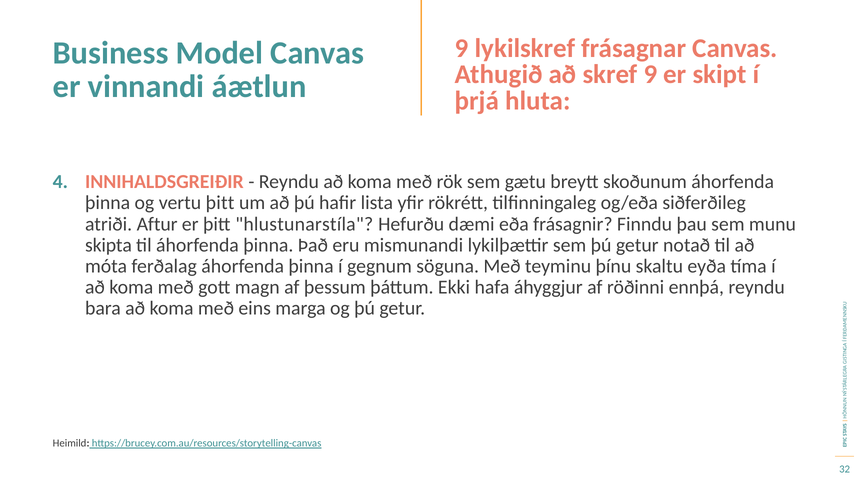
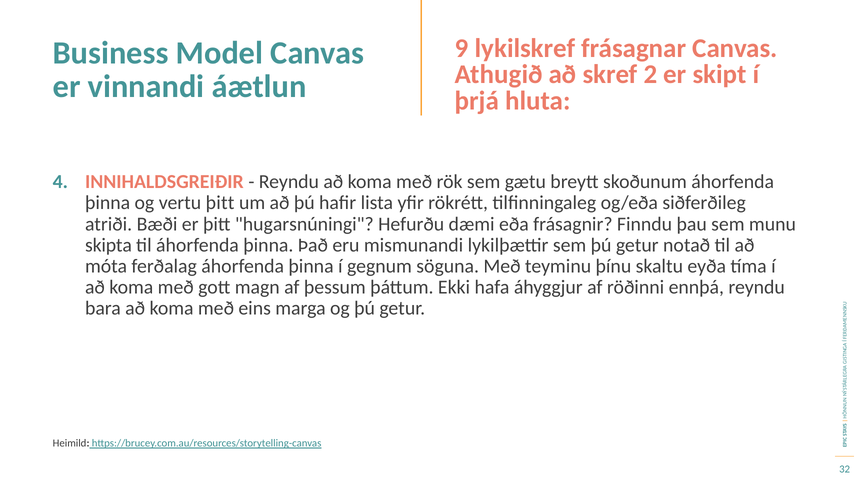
skref 9: 9 -> 2
Aftur: Aftur -> Bæði
hlustunarstíla: hlustunarstíla -> hugarsnúningi
